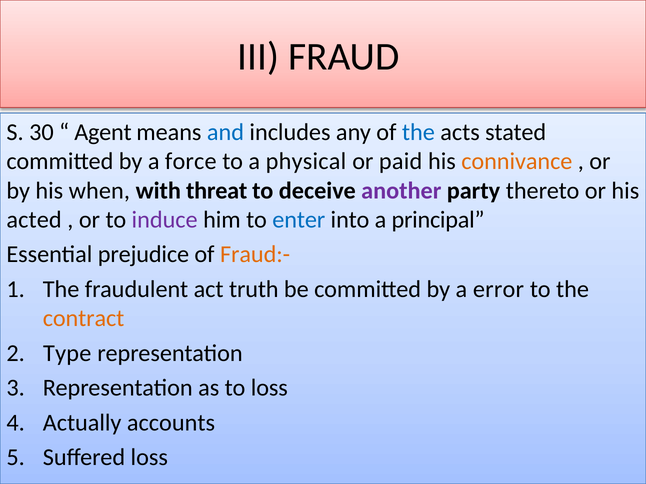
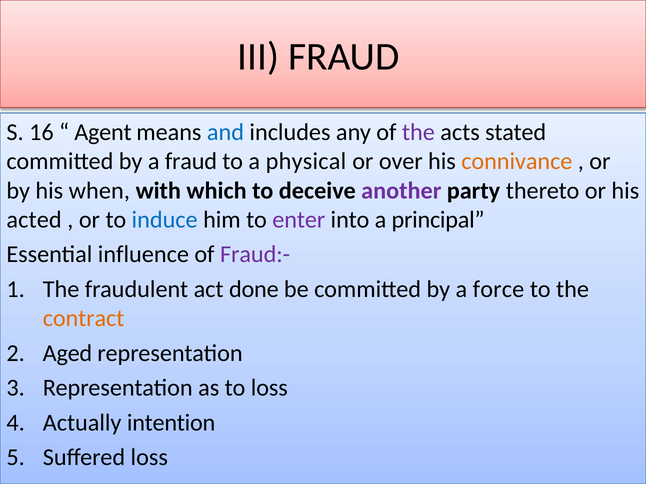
30: 30 -> 16
the at (418, 133) colour: blue -> purple
a force: force -> fraud
paid: paid -> over
threat: threat -> which
induce colour: purple -> blue
enter colour: blue -> purple
prejudice: prejudice -> influence
Fraud:- colour: orange -> purple
truth: truth -> done
error: error -> force
Type: Type -> Aged
accounts: accounts -> intention
